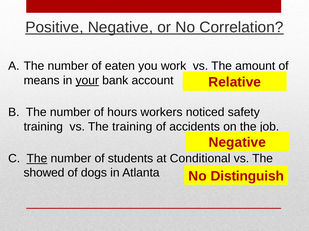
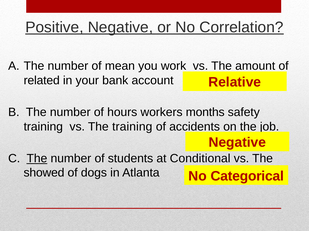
eaten: eaten -> mean
means: means -> related
your underline: present -> none
noticed: noticed -> months
Distinguish: Distinguish -> Categorical
